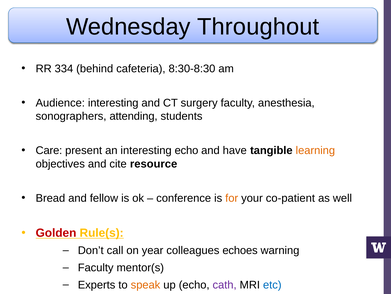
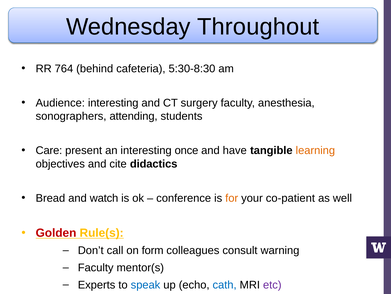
334: 334 -> 764
8:30-8:30: 8:30-8:30 -> 5:30-8:30
interesting echo: echo -> once
resource: resource -> didactics
fellow: fellow -> watch
year: year -> form
echoes: echoes -> consult
speak colour: orange -> blue
cath colour: purple -> blue
etc colour: blue -> purple
